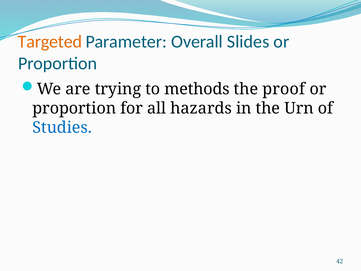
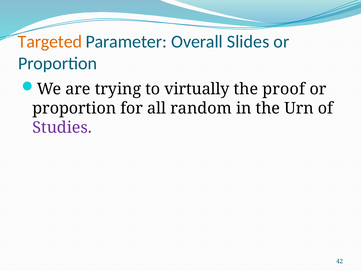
methods: methods -> virtually
hazards: hazards -> random
Studies colour: blue -> purple
